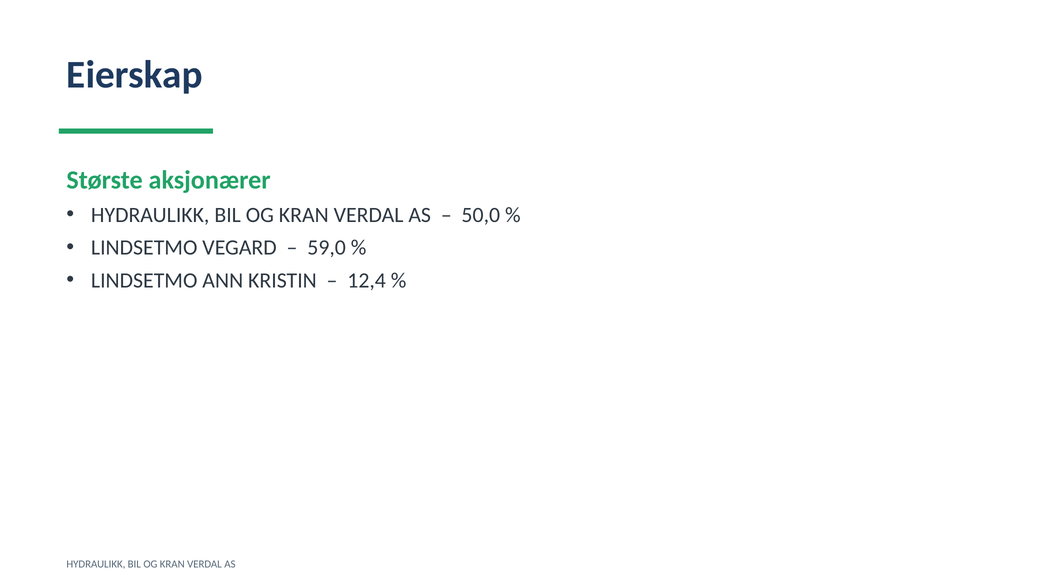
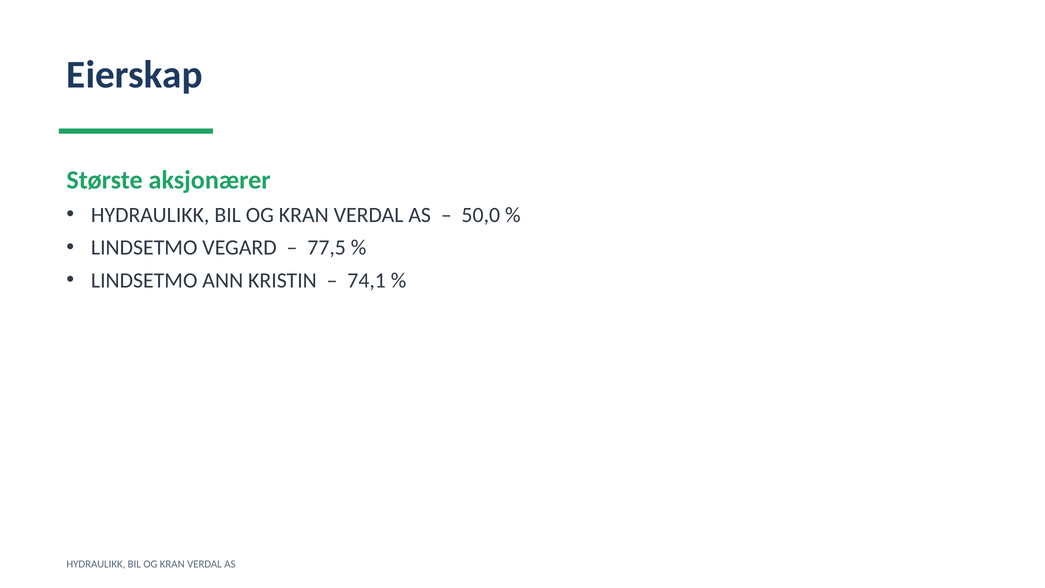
59,0: 59,0 -> 77,5
12,4: 12,4 -> 74,1
